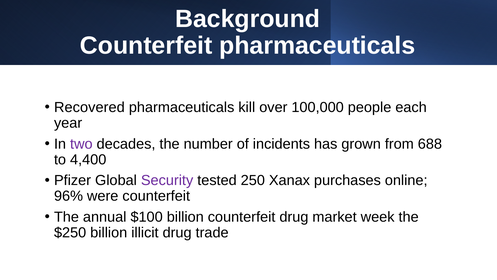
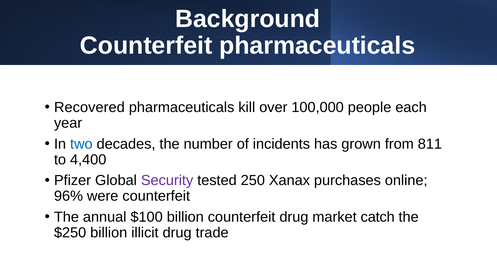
two colour: purple -> blue
688: 688 -> 811
week: week -> catch
